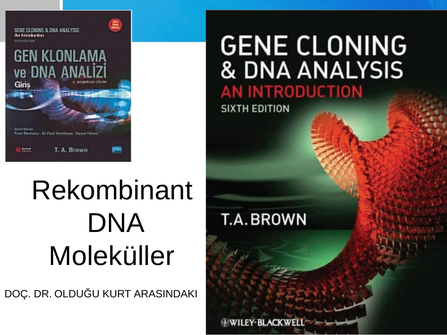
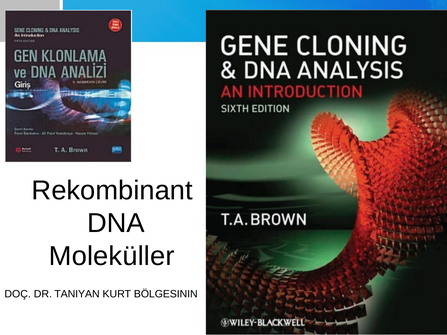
OLDUĞU: OLDUĞU -> TANIYAN
ARASINDAKI: ARASINDAKI -> BÖLGESININ
